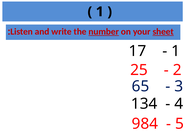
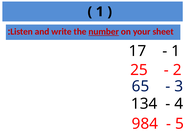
sheet underline: present -> none
